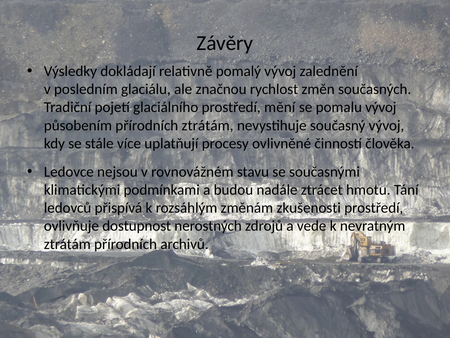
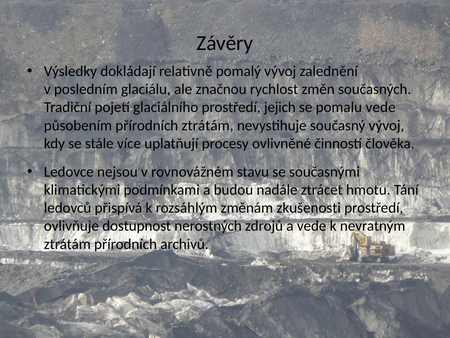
mění: mění -> jejich
pomalu vývoj: vývoj -> vede
